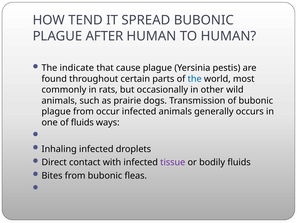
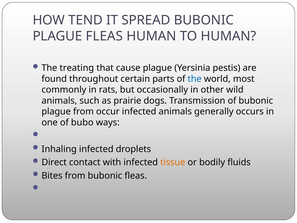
PLAGUE AFTER: AFTER -> FLEAS
indicate: indicate -> treating
of fluids: fluids -> bubo
tissue colour: purple -> orange
